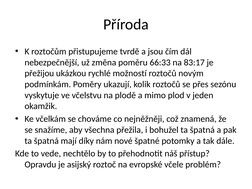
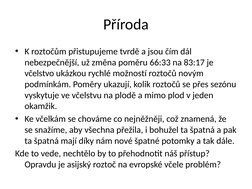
přežijou: přežijou -> včelstvo
